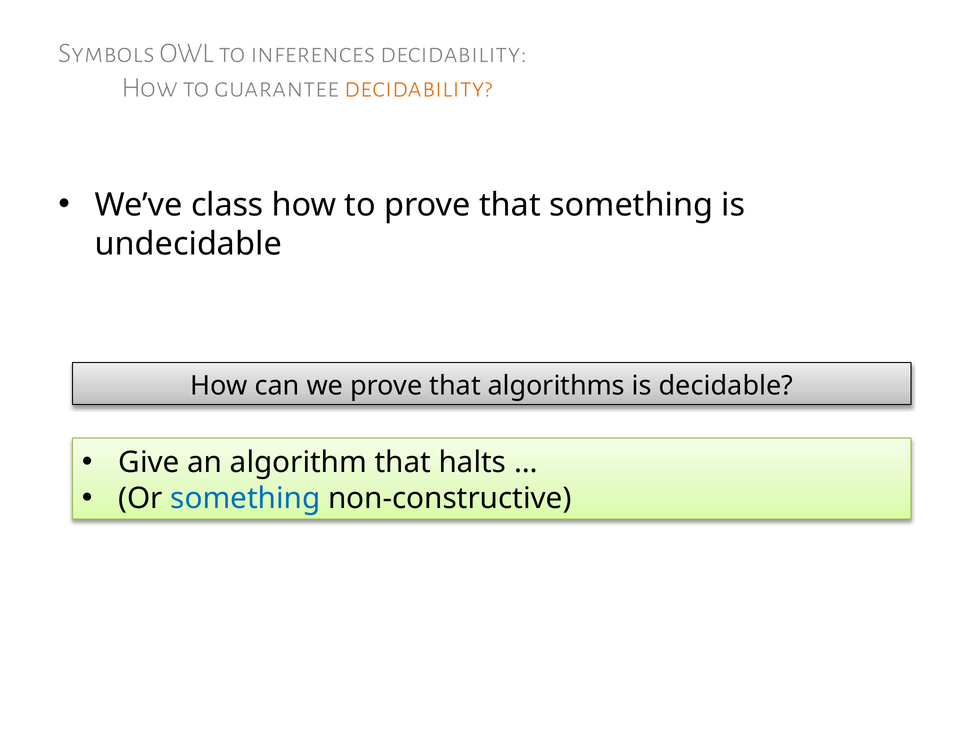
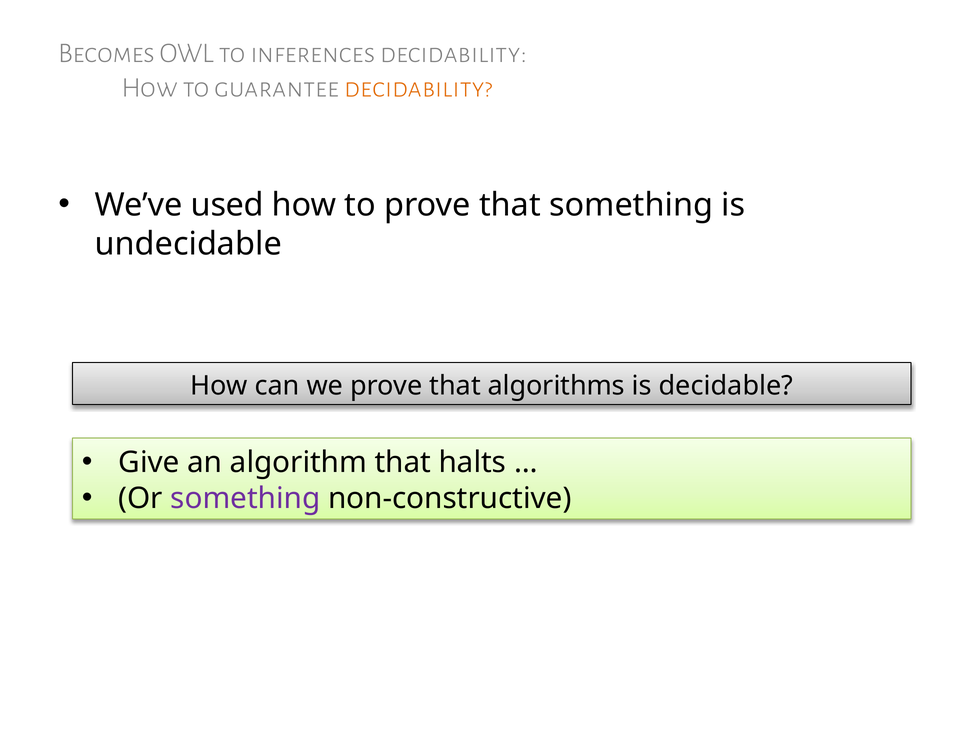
Symbols: Symbols -> Becomes
class: class -> used
something at (245, 498) colour: blue -> purple
